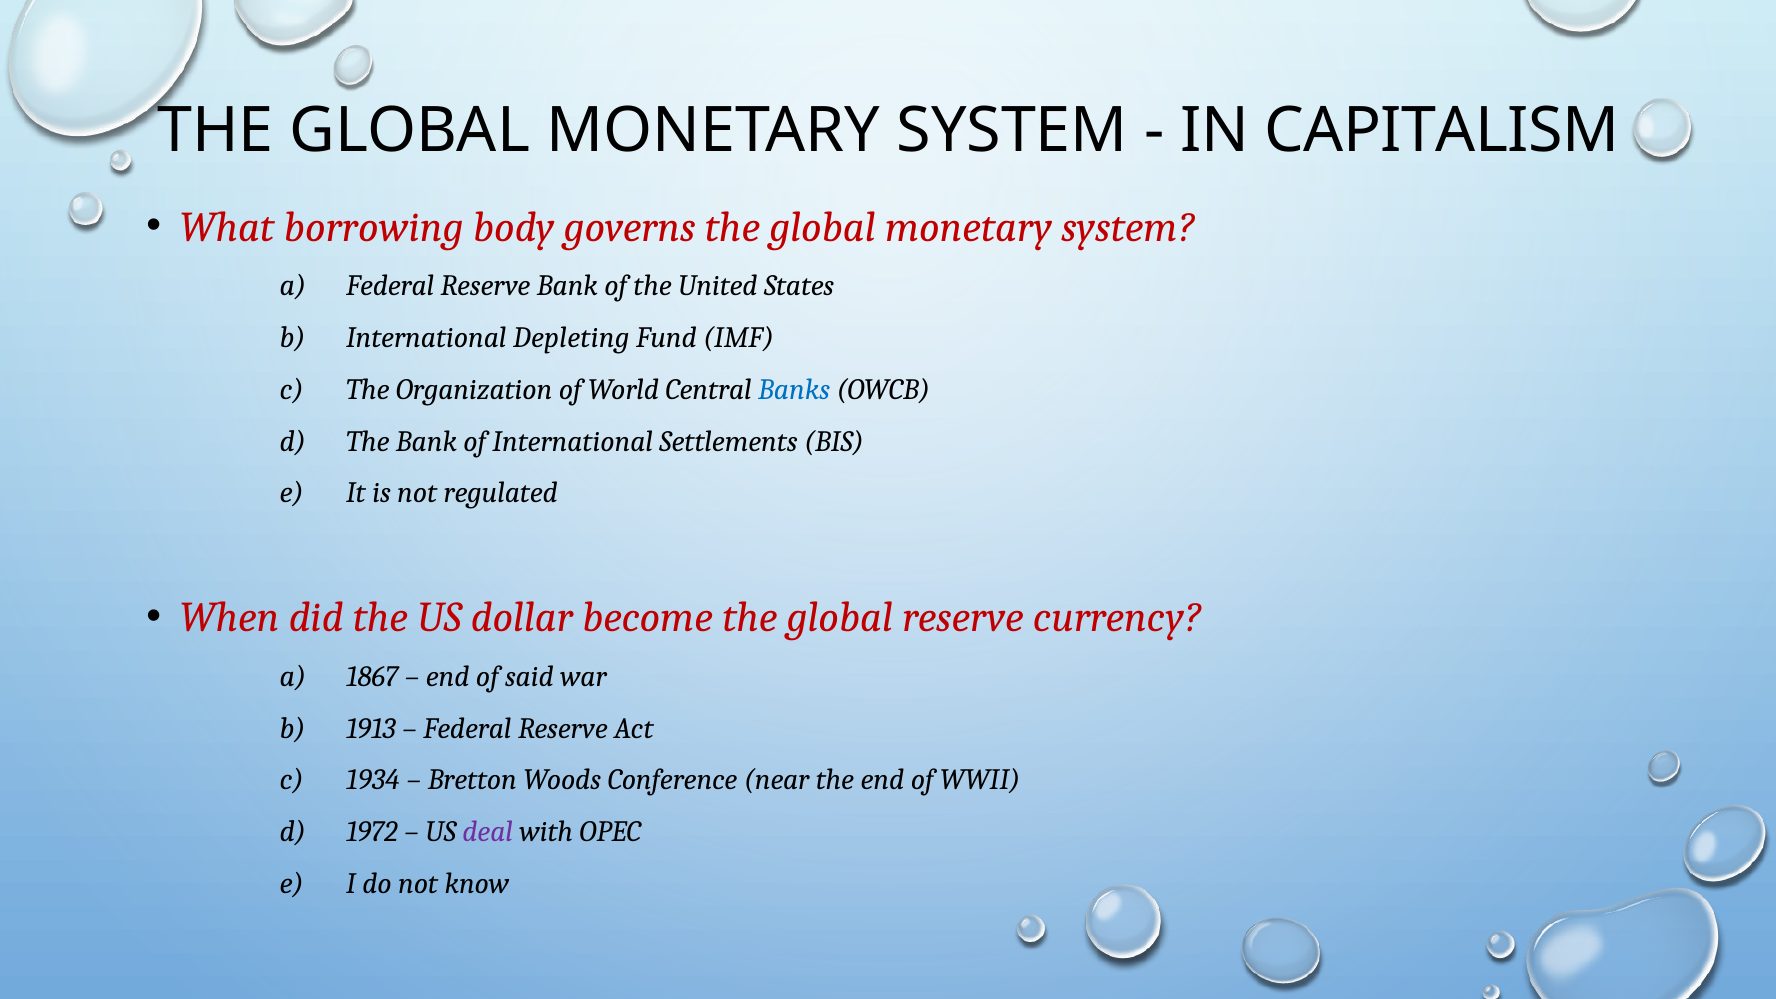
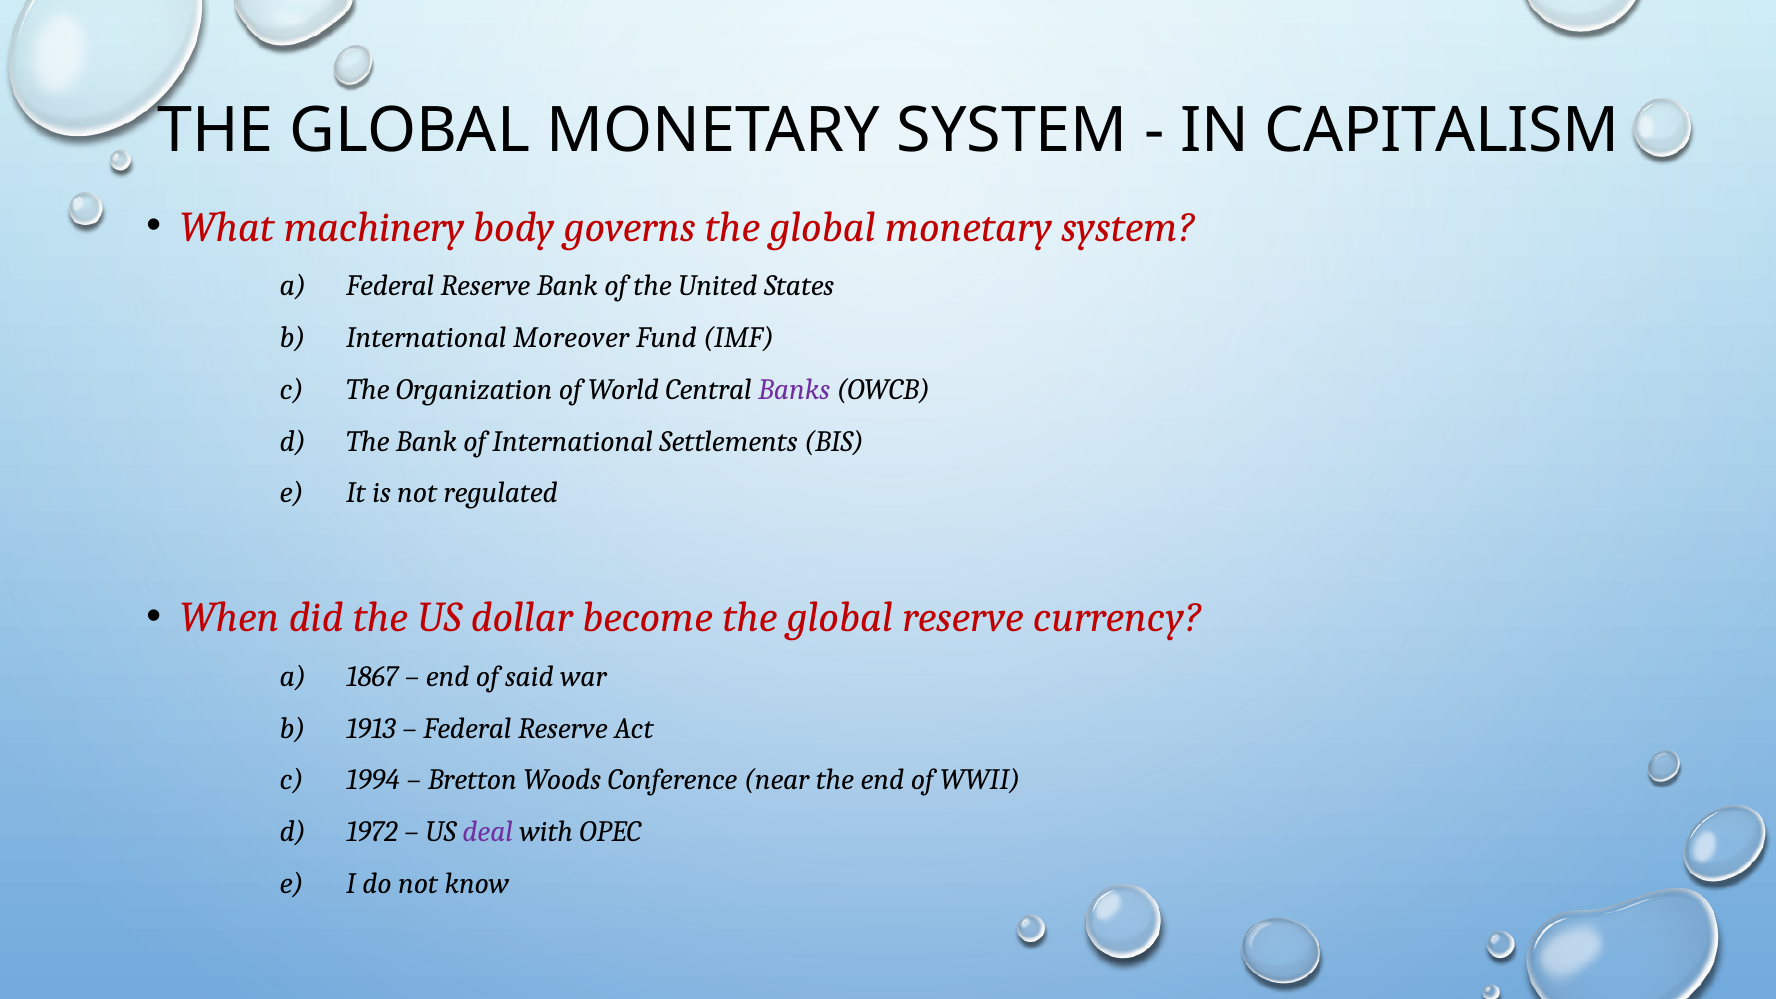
borrowing: borrowing -> machinery
Depleting: Depleting -> Moreover
Banks colour: blue -> purple
1934: 1934 -> 1994
